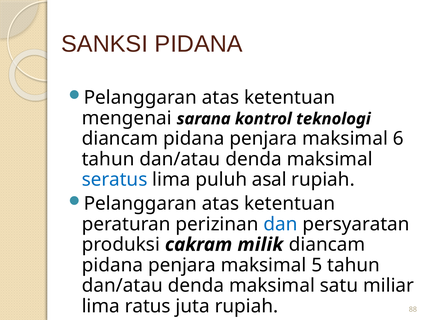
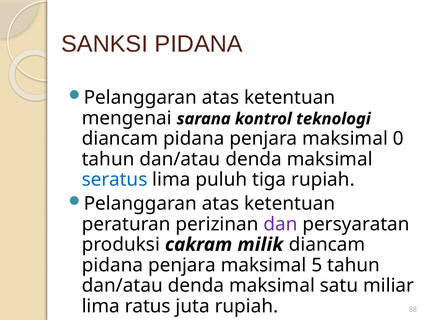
6: 6 -> 0
asal: asal -> tiga
dan colour: blue -> purple
